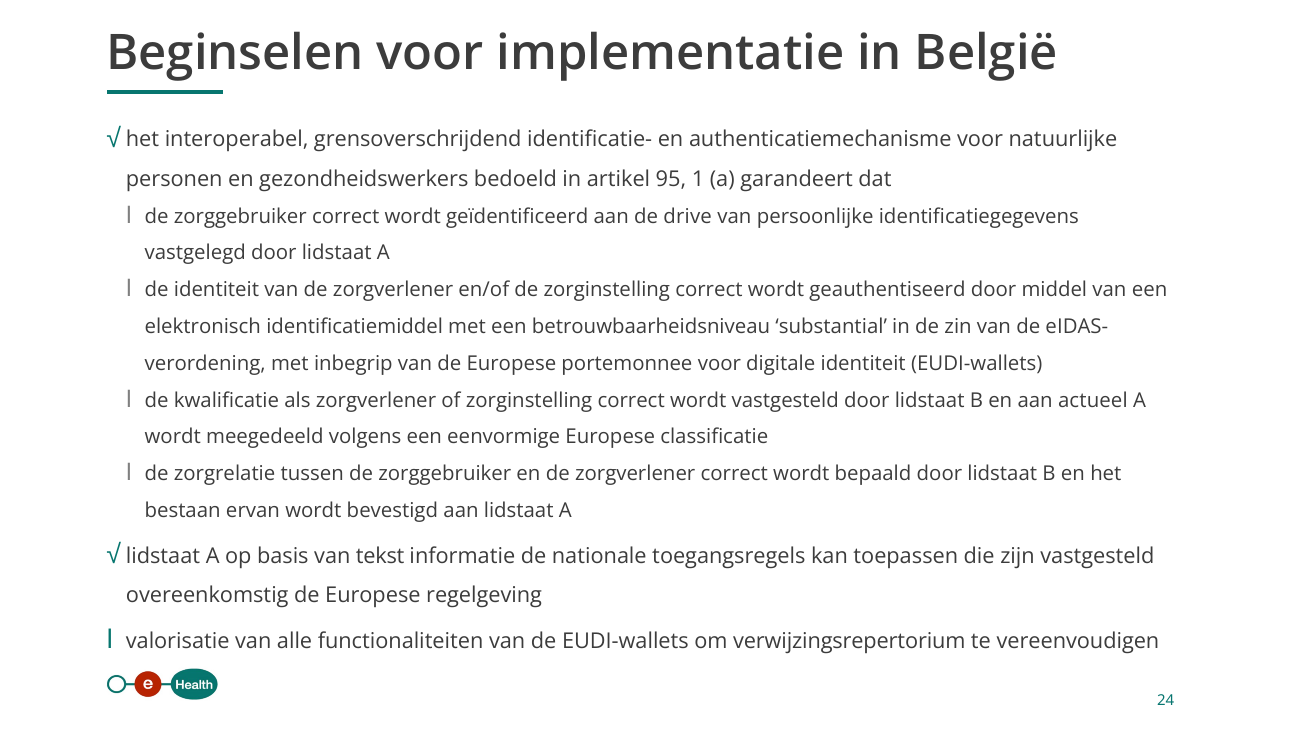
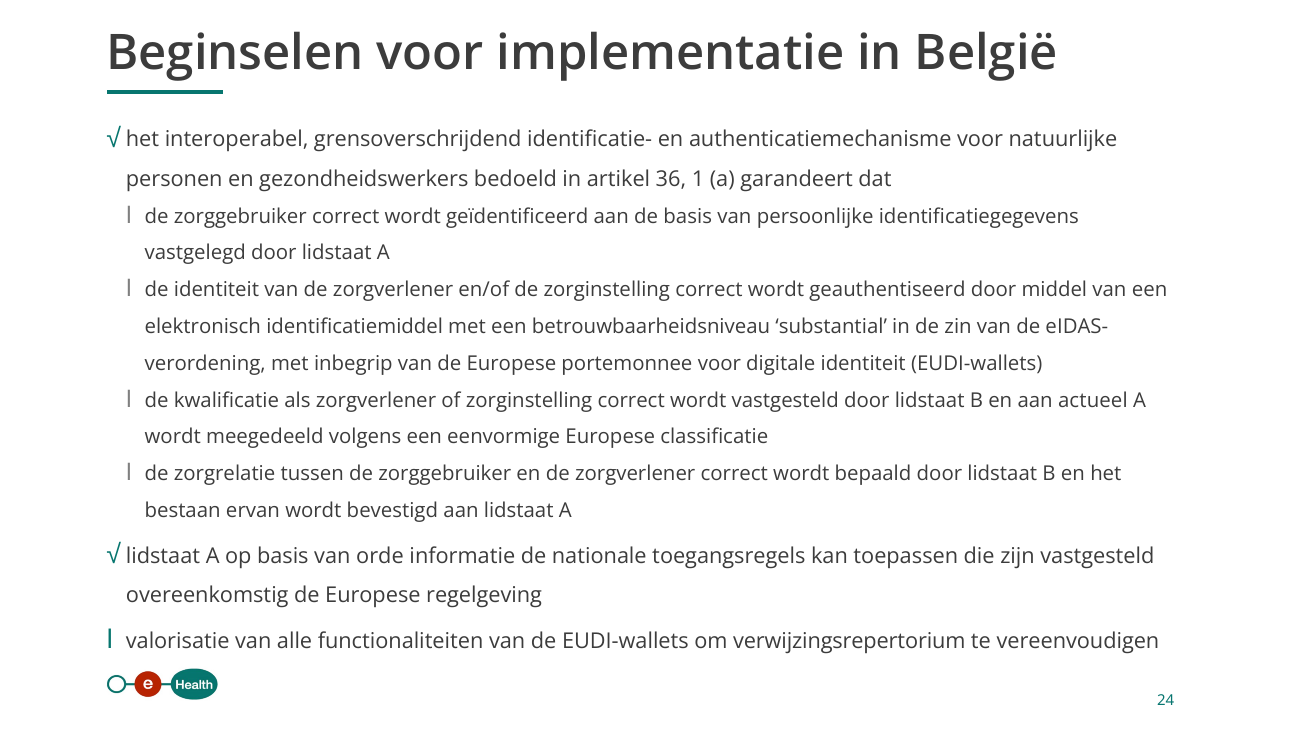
95: 95 -> 36
de drive: drive -> basis
tekst: tekst -> orde
